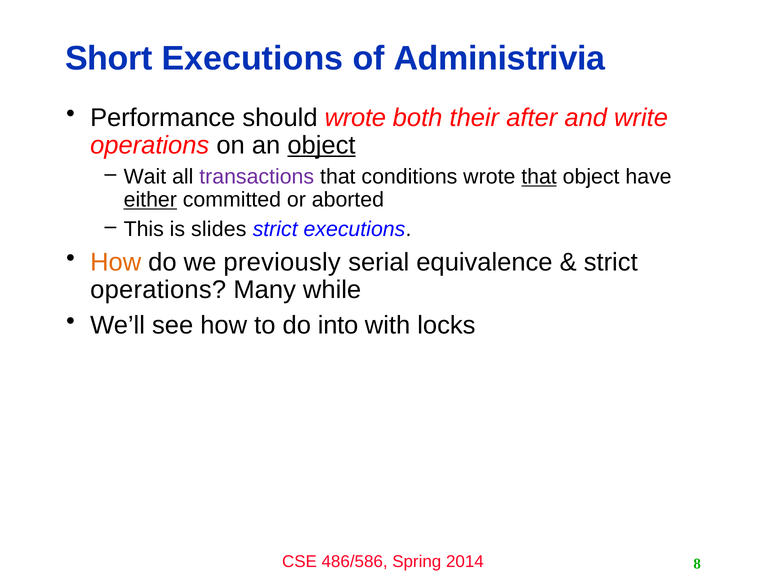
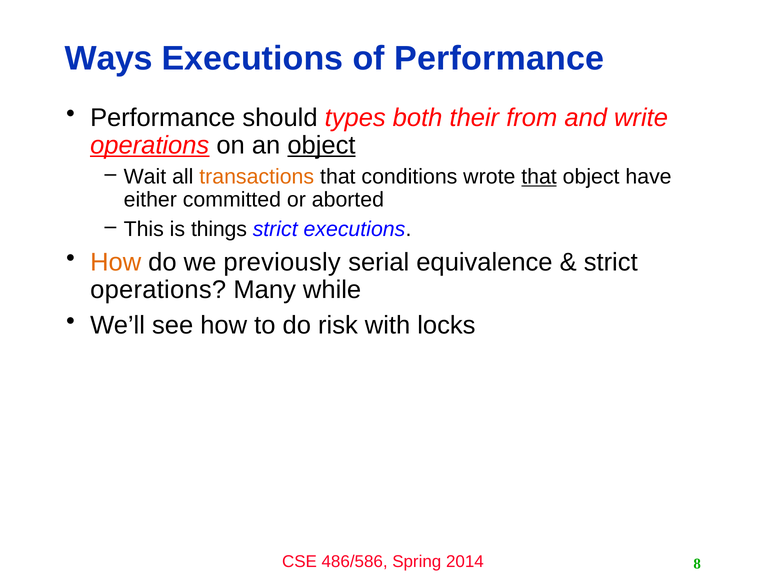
Short: Short -> Ways
of Administrivia: Administrivia -> Performance
should wrote: wrote -> types
after: after -> from
operations at (150, 145) underline: none -> present
transactions colour: purple -> orange
either underline: present -> none
slides: slides -> things
into: into -> risk
